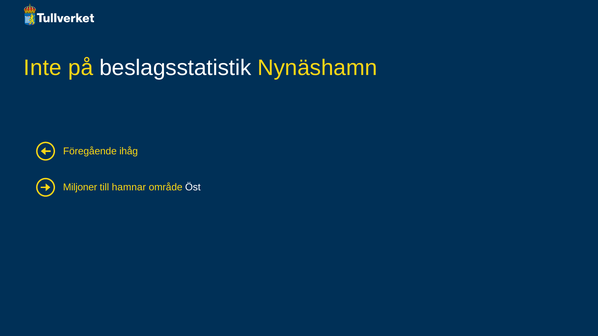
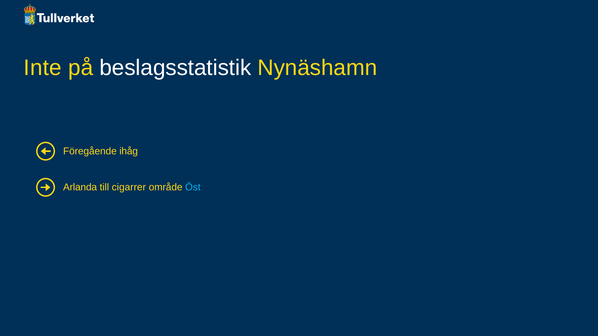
Miljoner: Miljoner -> Arlanda
hamnar: hamnar -> cigarrer
Öst colour: white -> light blue
